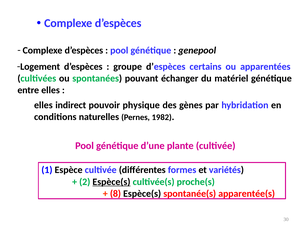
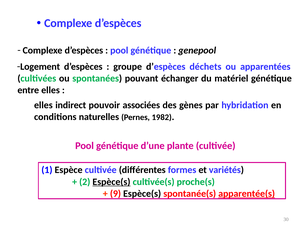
certains: certains -> déchets
physique: physique -> associées
8: 8 -> 9
apparentée(s underline: none -> present
